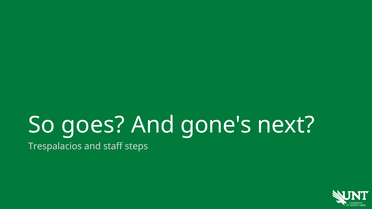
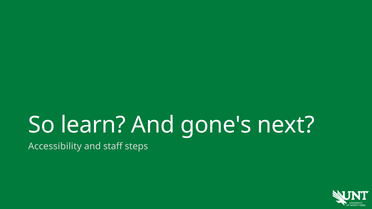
goes: goes -> learn
Trespalacios: Trespalacios -> Accessibility
